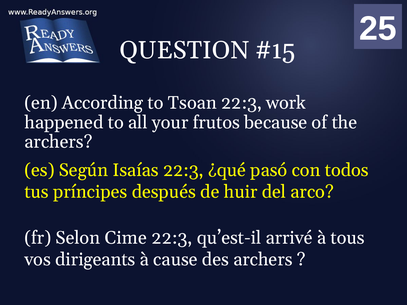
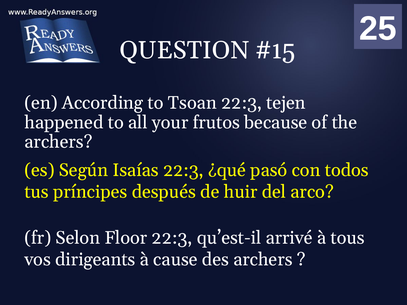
work: work -> tejen
Cime: Cime -> Floor
